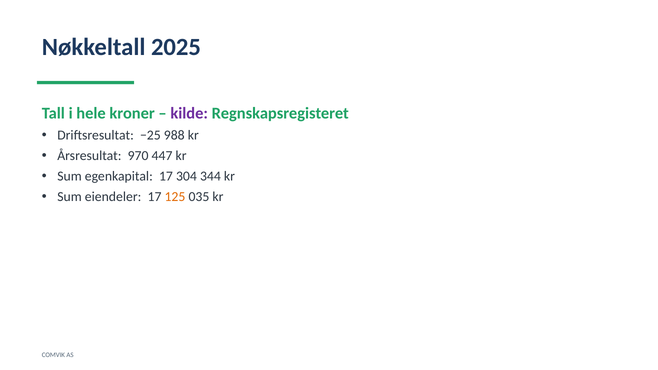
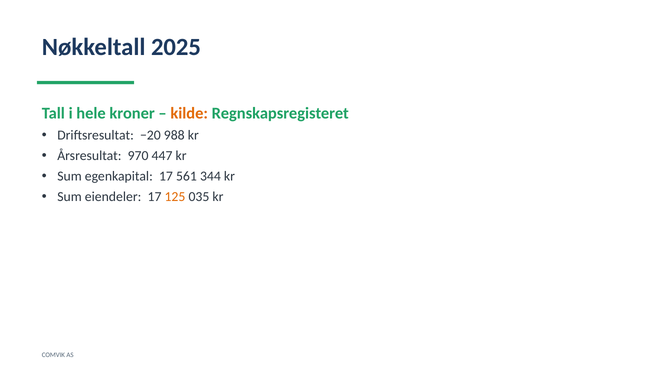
kilde colour: purple -> orange
−25: −25 -> −20
304: 304 -> 561
